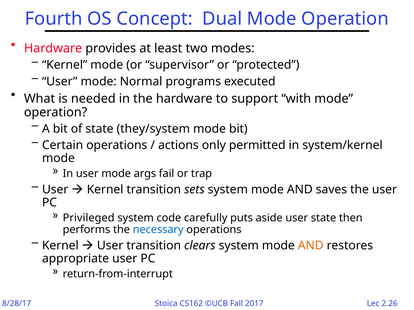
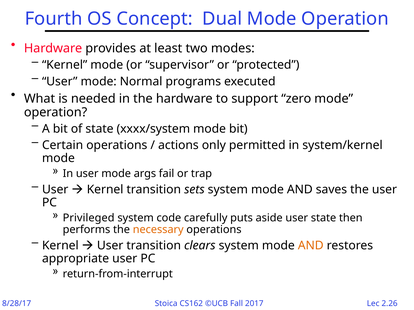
with: with -> zero
they/system: they/system -> xxxx/system
necessary colour: blue -> orange
